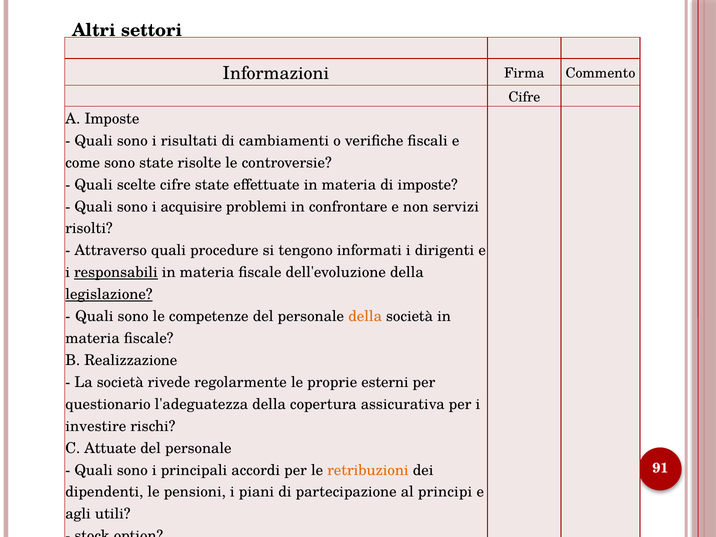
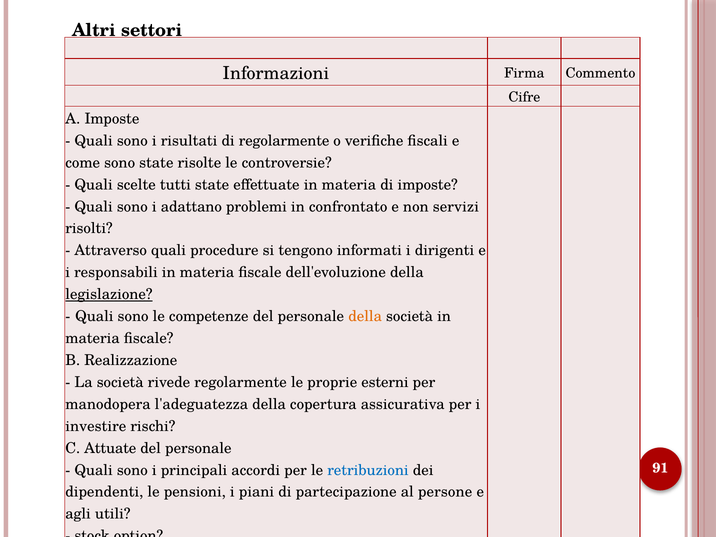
di cambiamenti: cambiamenti -> regolarmente
scelte cifre: cifre -> tutti
acquisire: acquisire -> adattano
confrontare: confrontare -> confrontato
responsabili underline: present -> none
questionario: questionario -> manodopera
retribuzioni colour: orange -> blue
principi: principi -> persone
